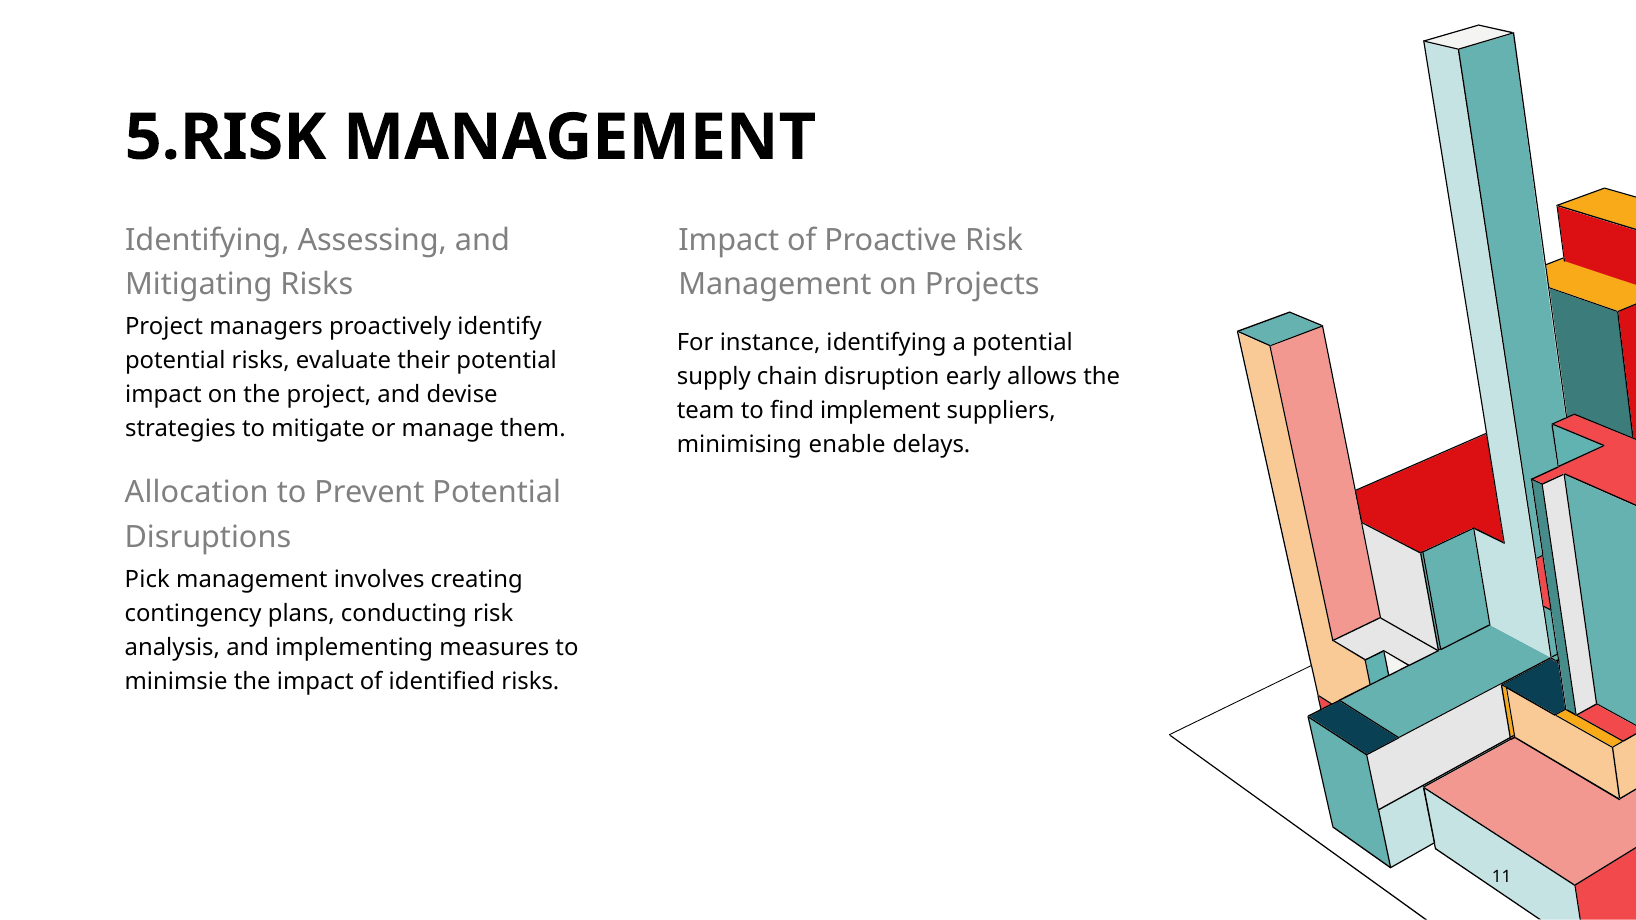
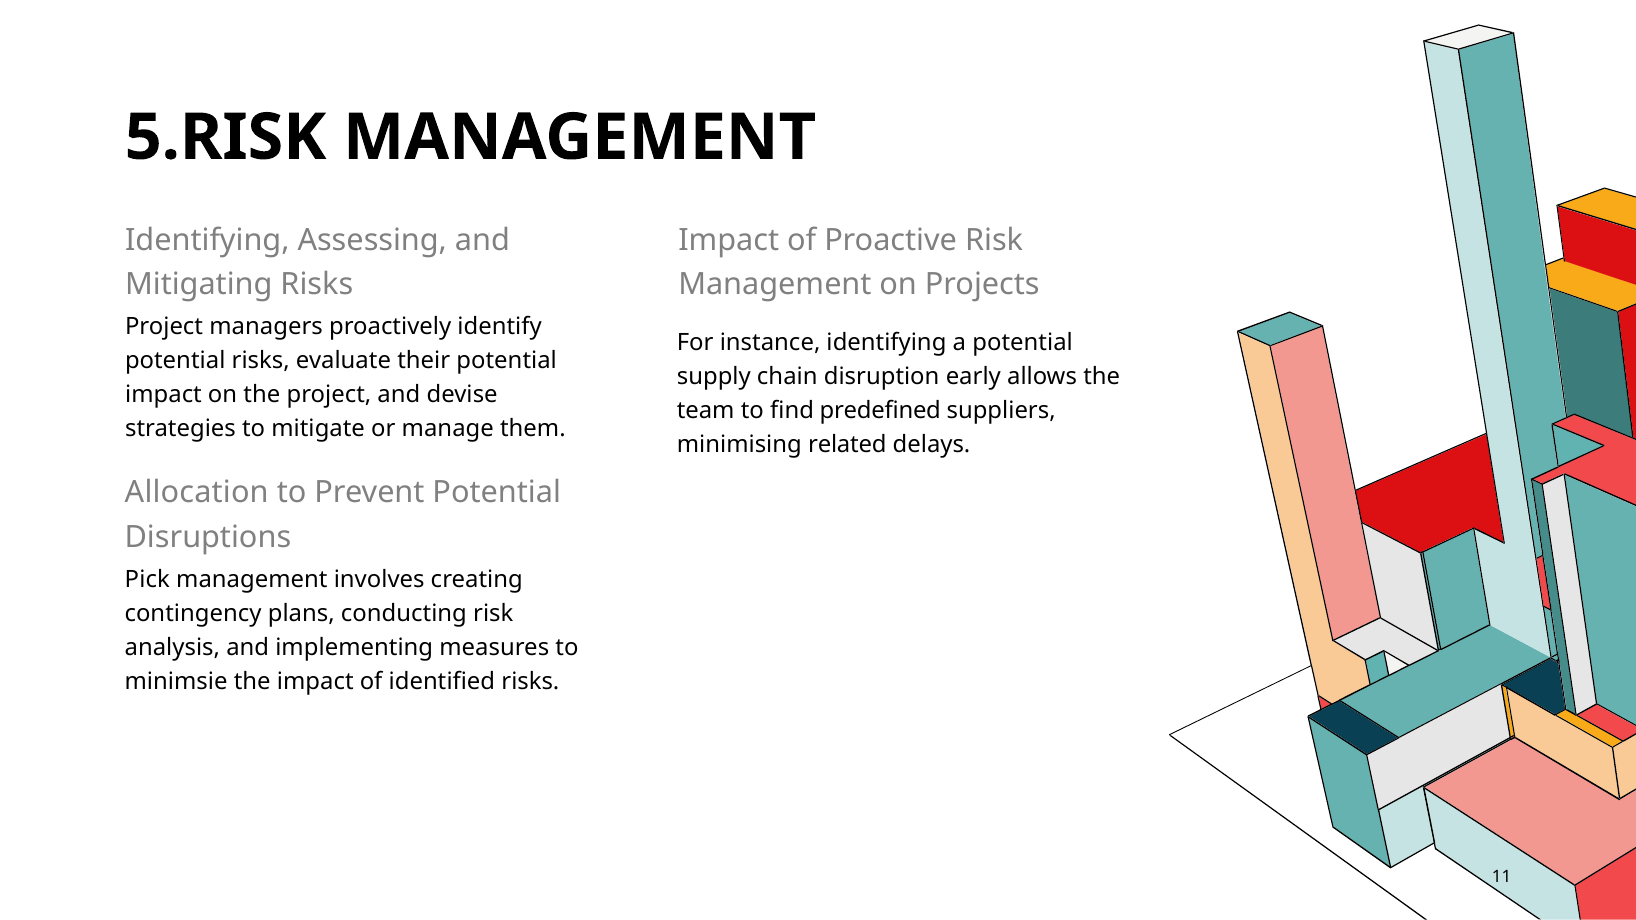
implement: implement -> predefined
enable: enable -> related
